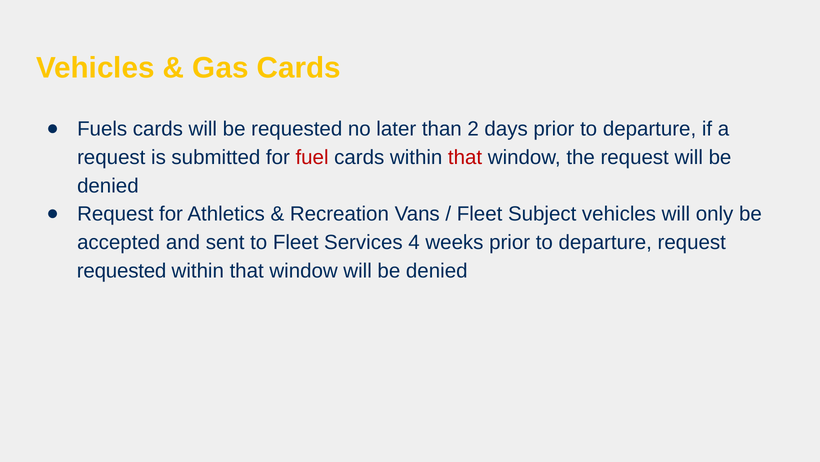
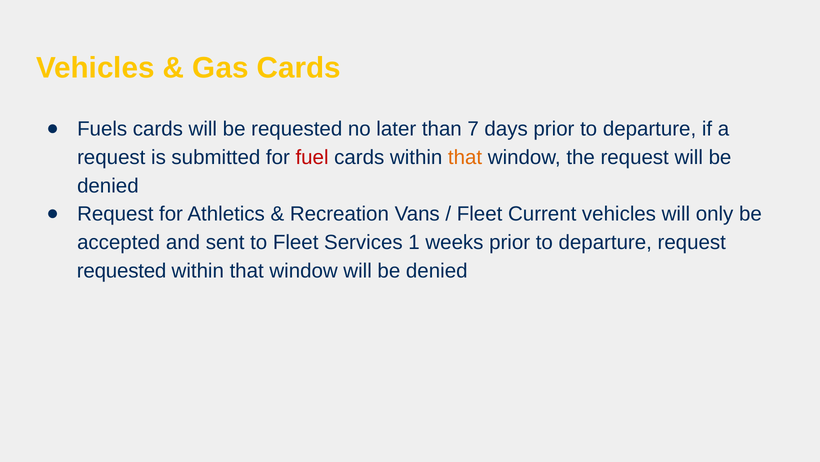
2: 2 -> 7
that at (465, 157) colour: red -> orange
Subject: Subject -> Current
4: 4 -> 1
